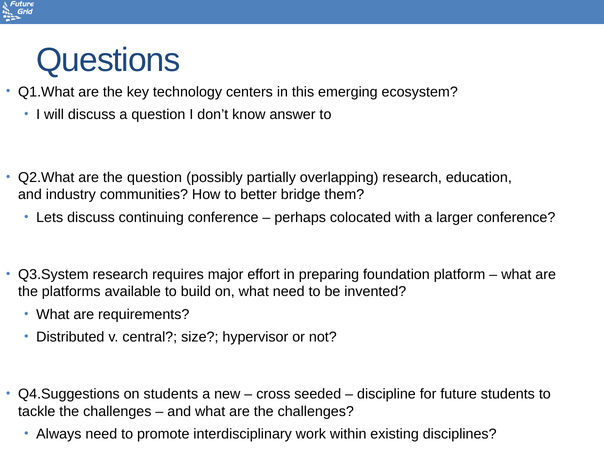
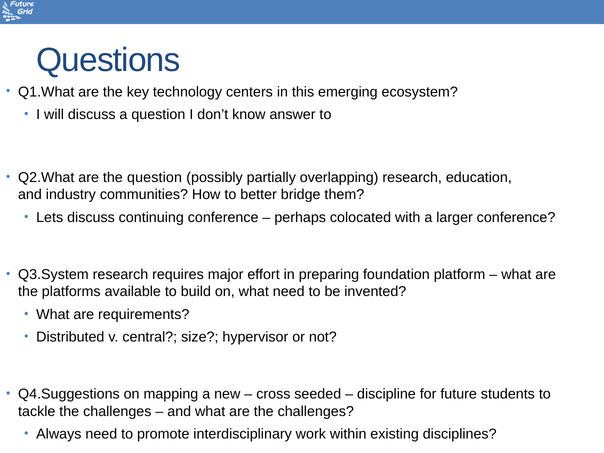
on students: students -> mapping
